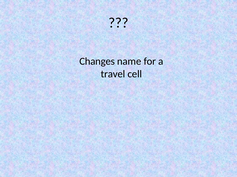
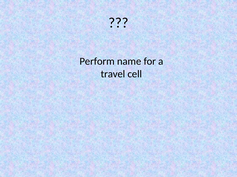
Changes: Changes -> Perform
